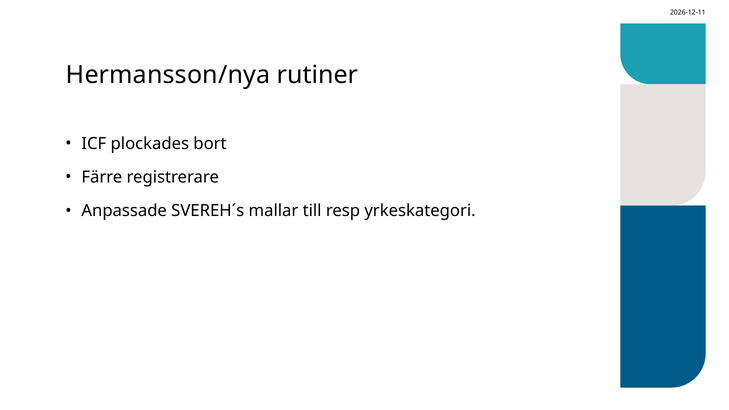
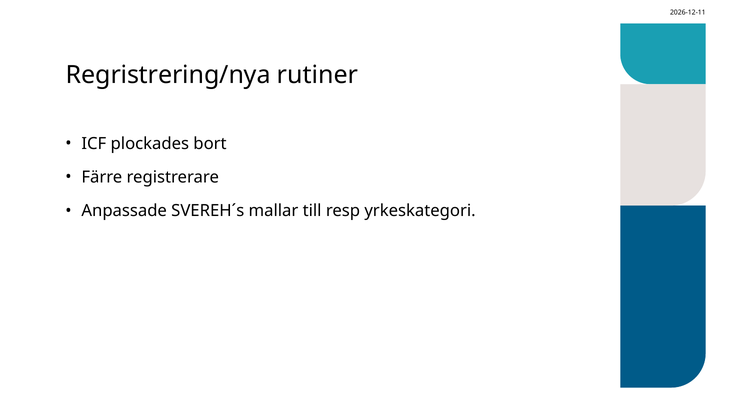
Hermansson/nya: Hermansson/nya -> Regristrering/nya
